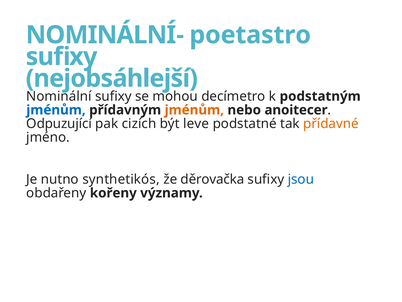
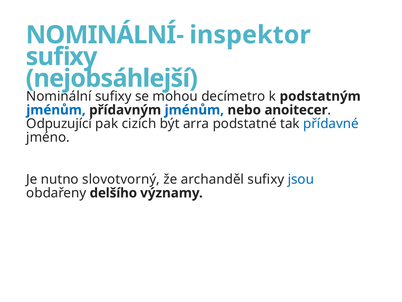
poetastro: poetastro -> inspektor
jménům at (194, 110) colour: orange -> blue
leve: leve -> arra
přídavné colour: orange -> blue
synthetikós: synthetikós -> slovotvorný
děrovačka: děrovačka -> archanděl
kořeny: kořeny -> delšího
